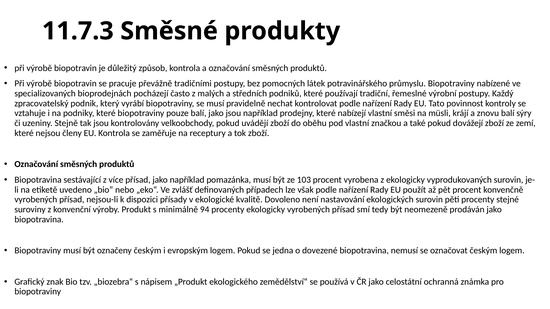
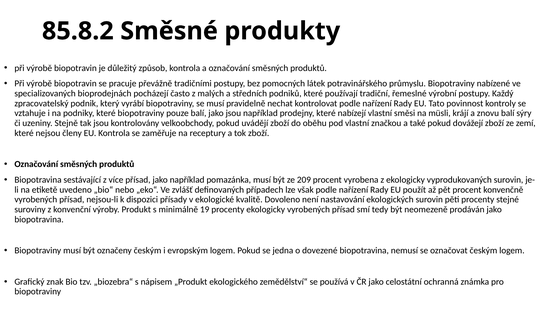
11.7.3: 11.7.3 -> 85.8.2
103: 103 -> 209
94: 94 -> 19
